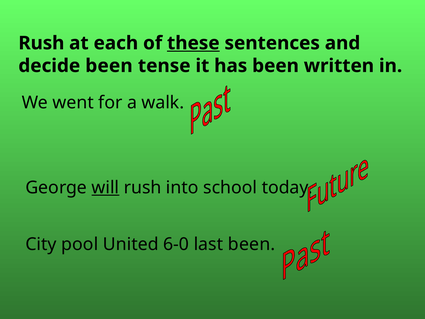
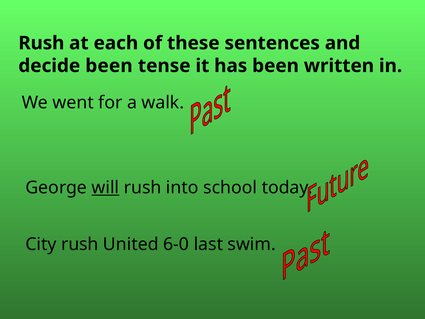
these underline: present -> none
City pool: pool -> rush
last been: been -> swim
